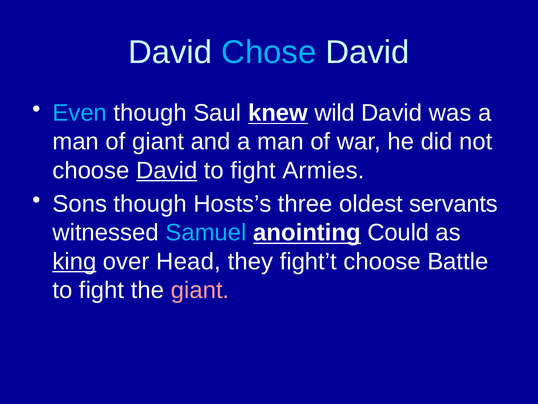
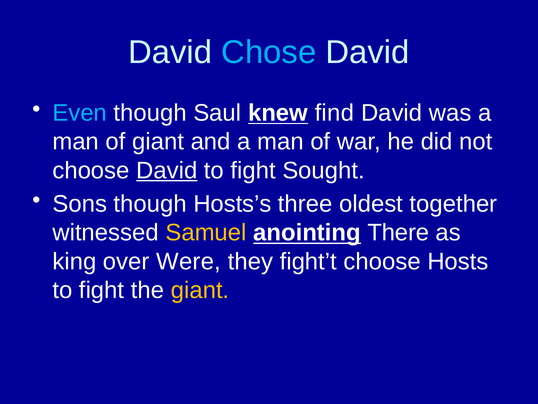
wild: wild -> find
Armies: Armies -> Sought
servants: servants -> together
Samuel colour: light blue -> yellow
Could: Could -> There
king underline: present -> none
Head: Head -> Were
Battle: Battle -> Hosts
giant at (200, 290) colour: pink -> yellow
